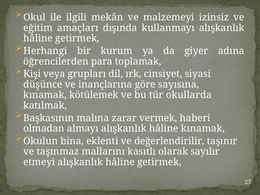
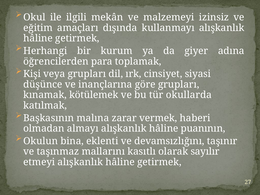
göre sayısına: sayısına -> grupları
hâline kınamak: kınamak -> puanının
değerlendirilir: değerlendirilir -> devamsızlığını
